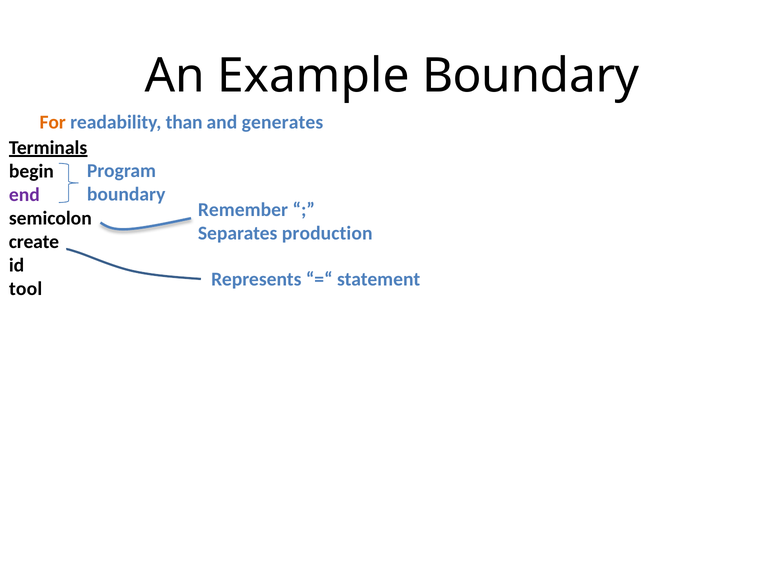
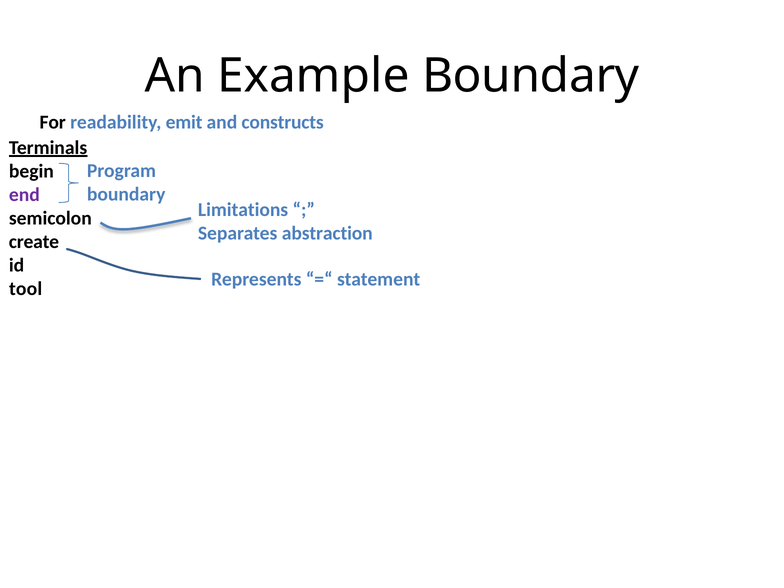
For colour: orange -> black
than: than -> emit
generates: generates -> constructs
Remember: Remember -> Limitations
production: production -> abstraction
